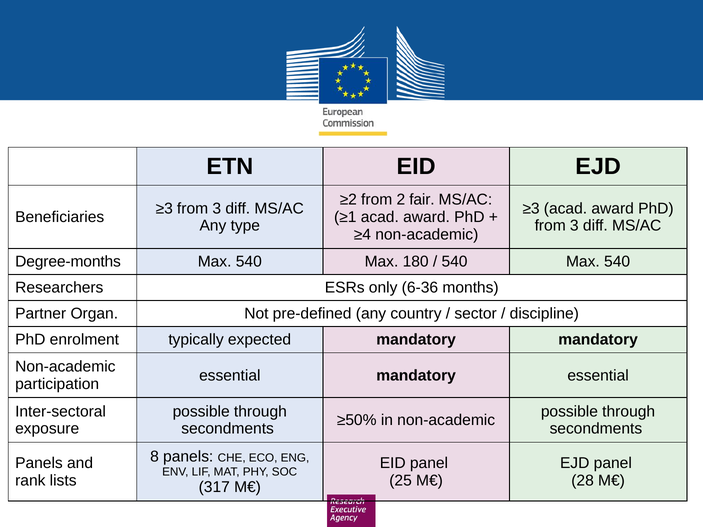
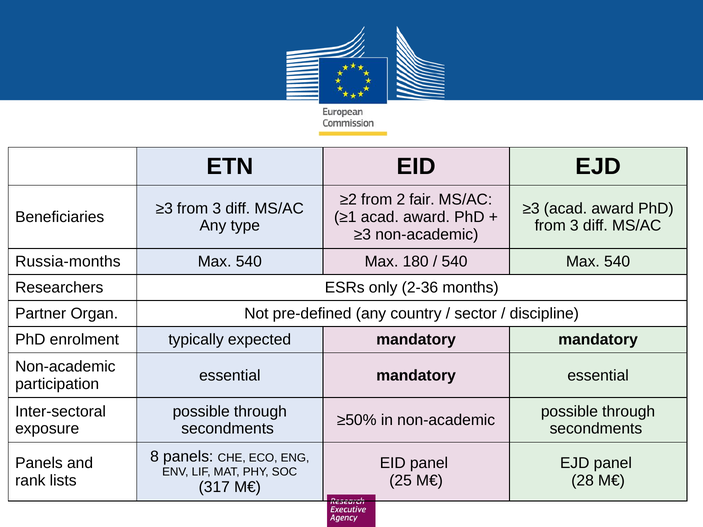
≥4 at (362, 235): ≥4 -> ≥3
Degree-months: Degree-months -> Russia-months
6-36: 6-36 -> 2-36
